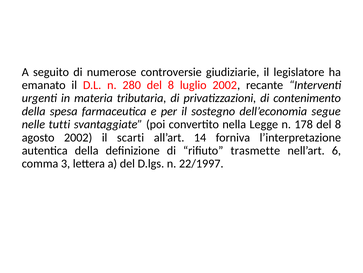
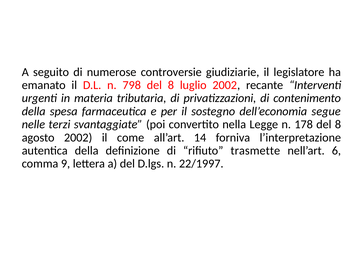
280: 280 -> 798
tutti: tutti -> terzi
scarti: scarti -> come
3: 3 -> 9
